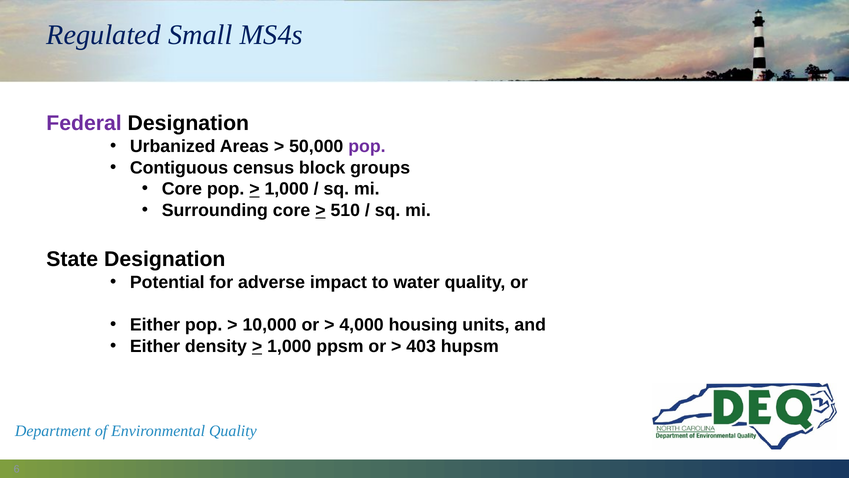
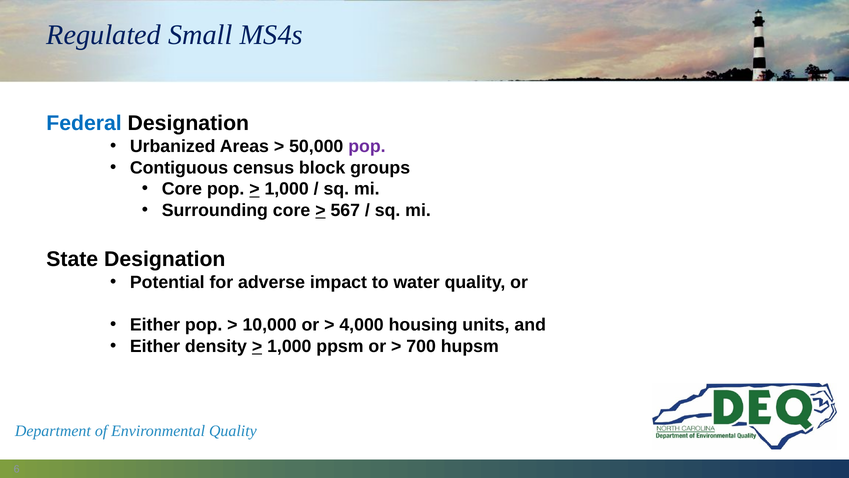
Federal colour: purple -> blue
510: 510 -> 567
403: 403 -> 700
